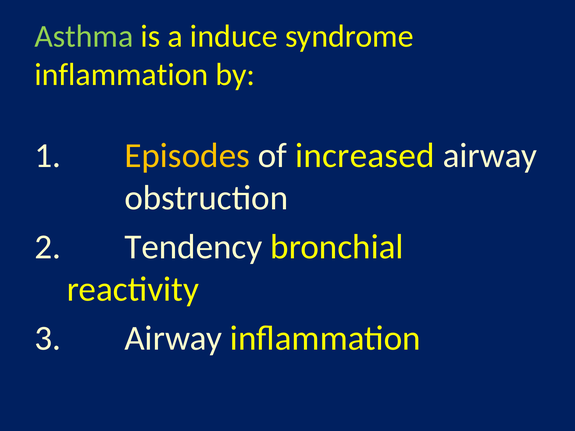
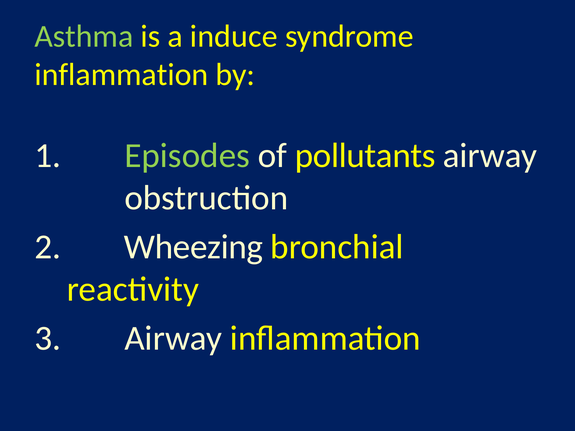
Episodes colour: yellow -> light green
increased: increased -> pollutants
Tendency: Tendency -> Wheezing
